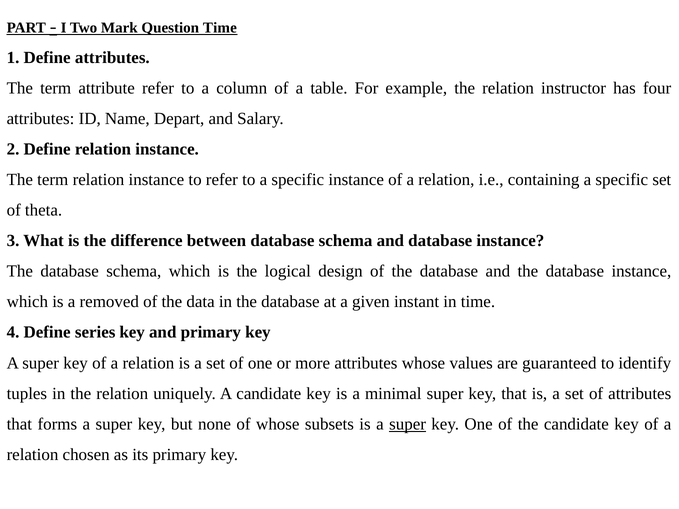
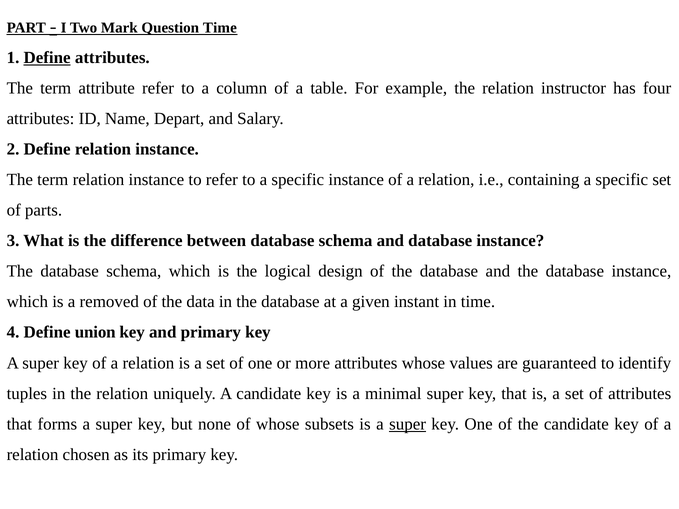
Define at (47, 58) underline: none -> present
theta: theta -> parts
series: series -> union
